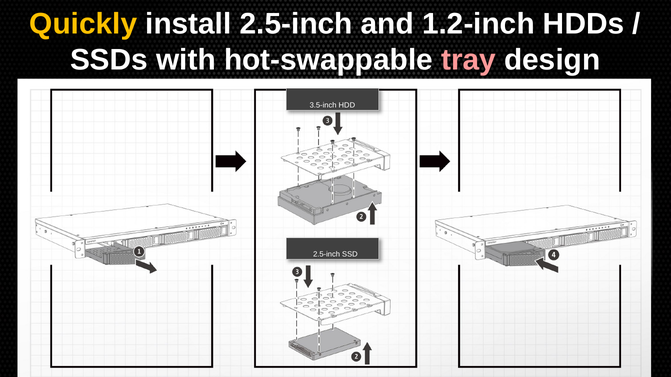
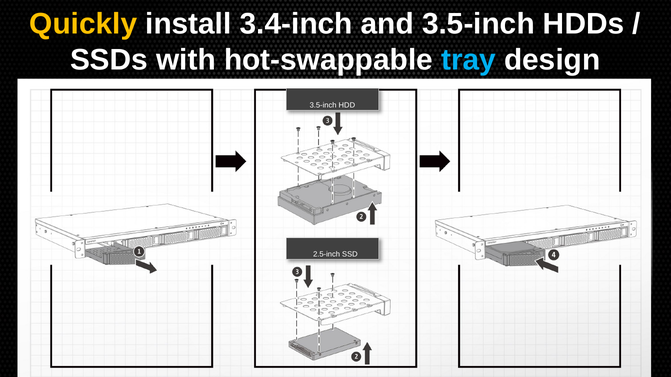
install 2.5-inch: 2.5-inch -> 3.4-inch
and 1.2-inch: 1.2-inch -> 3.5-inch
tray colour: pink -> light blue
